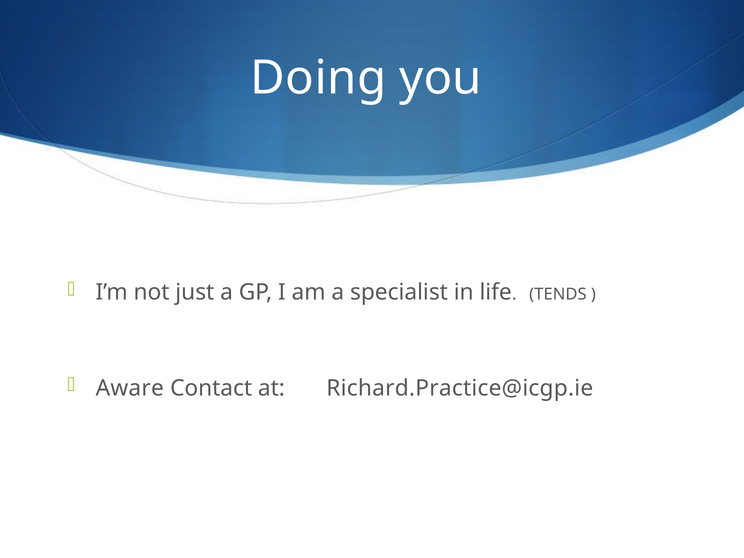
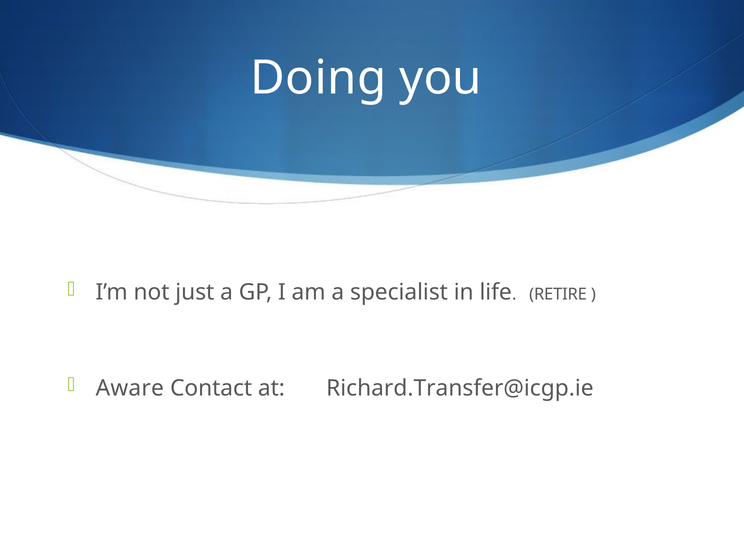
TENDS: TENDS -> RETIRE
Richard.Practice@icgp.ie: Richard.Practice@icgp.ie -> Richard.Transfer@icgp.ie
